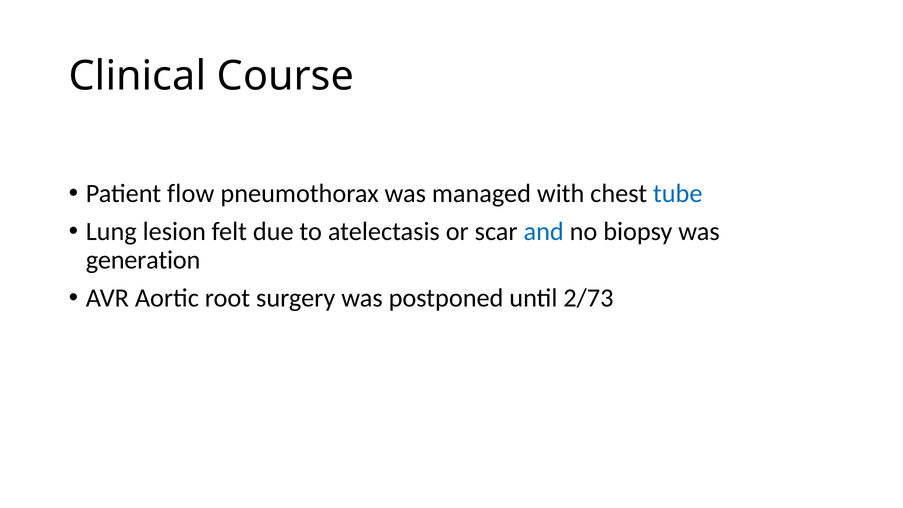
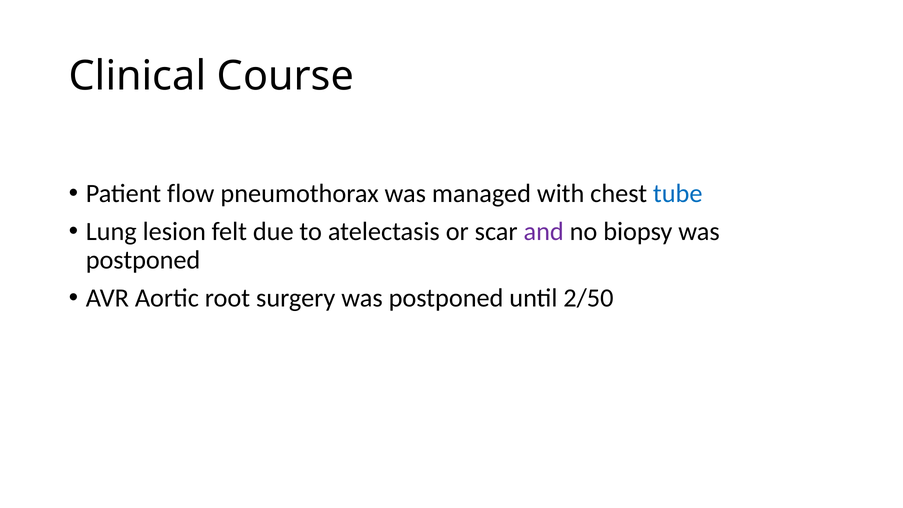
and colour: blue -> purple
generation at (143, 260): generation -> postponed
2/73: 2/73 -> 2/50
